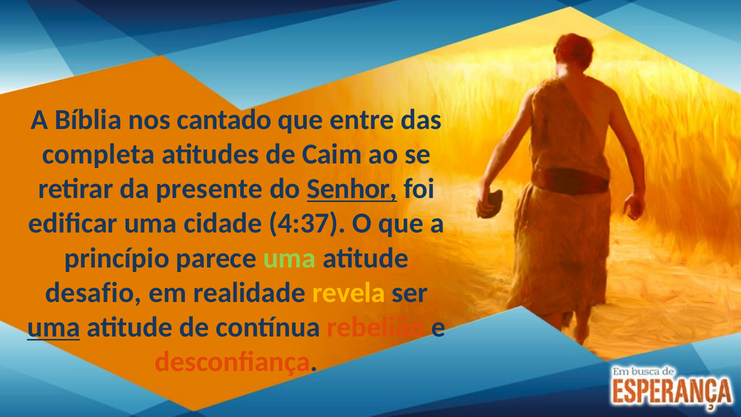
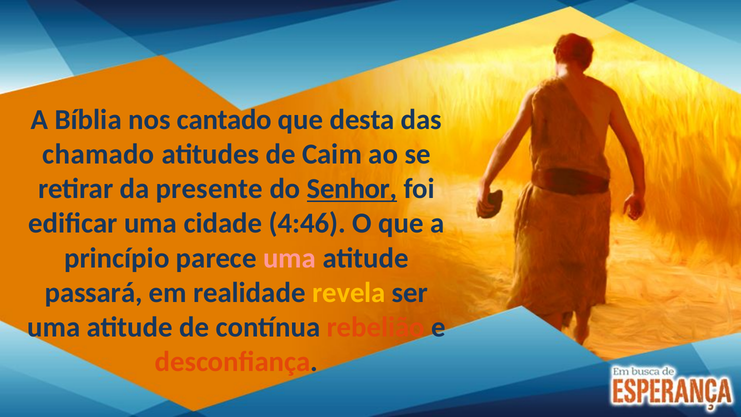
entre: entre -> desta
completa: completa -> chamado
4:37: 4:37 -> 4:46
uma at (290, 258) colour: light green -> pink
desafio: desafio -> passará
uma at (54, 327) underline: present -> none
